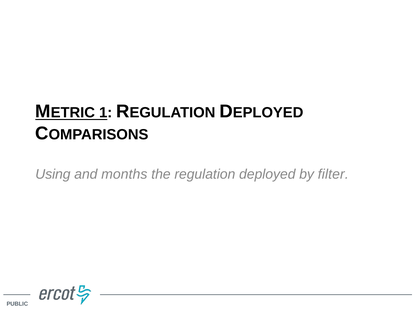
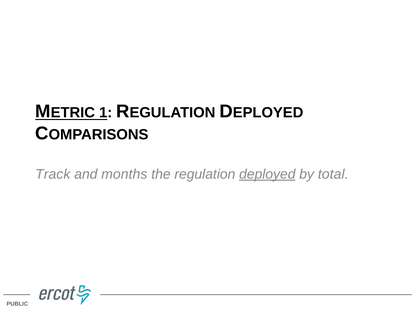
Using: Using -> Track
deployed underline: none -> present
filter: filter -> total
